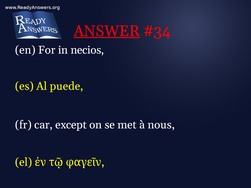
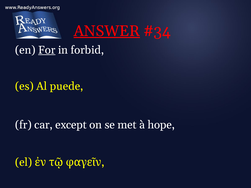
For underline: none -> present
necios: necios -> forbid
nous: nous -> hope
